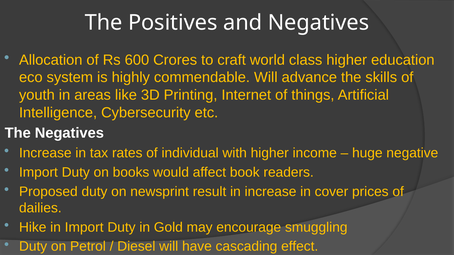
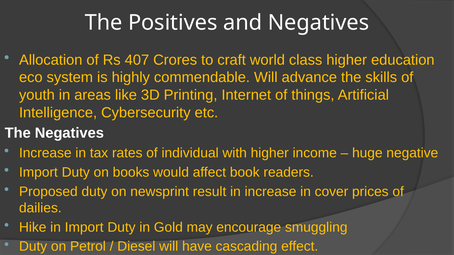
600: 600 -> 407
